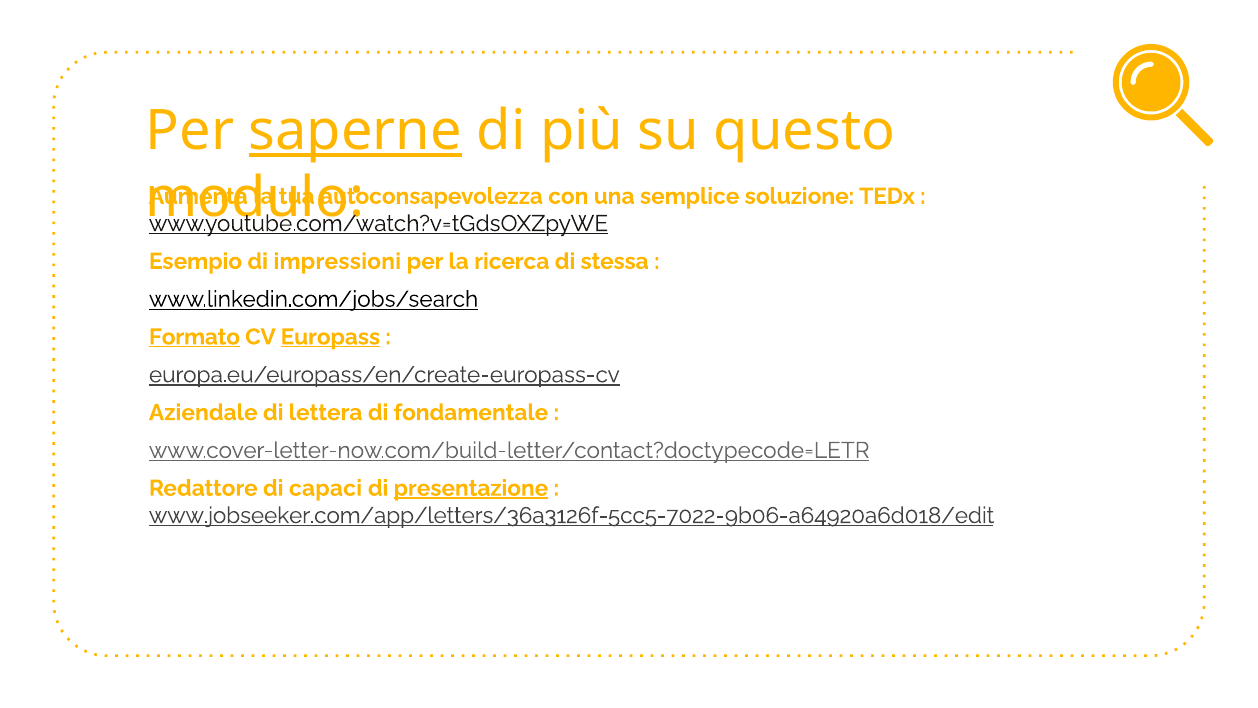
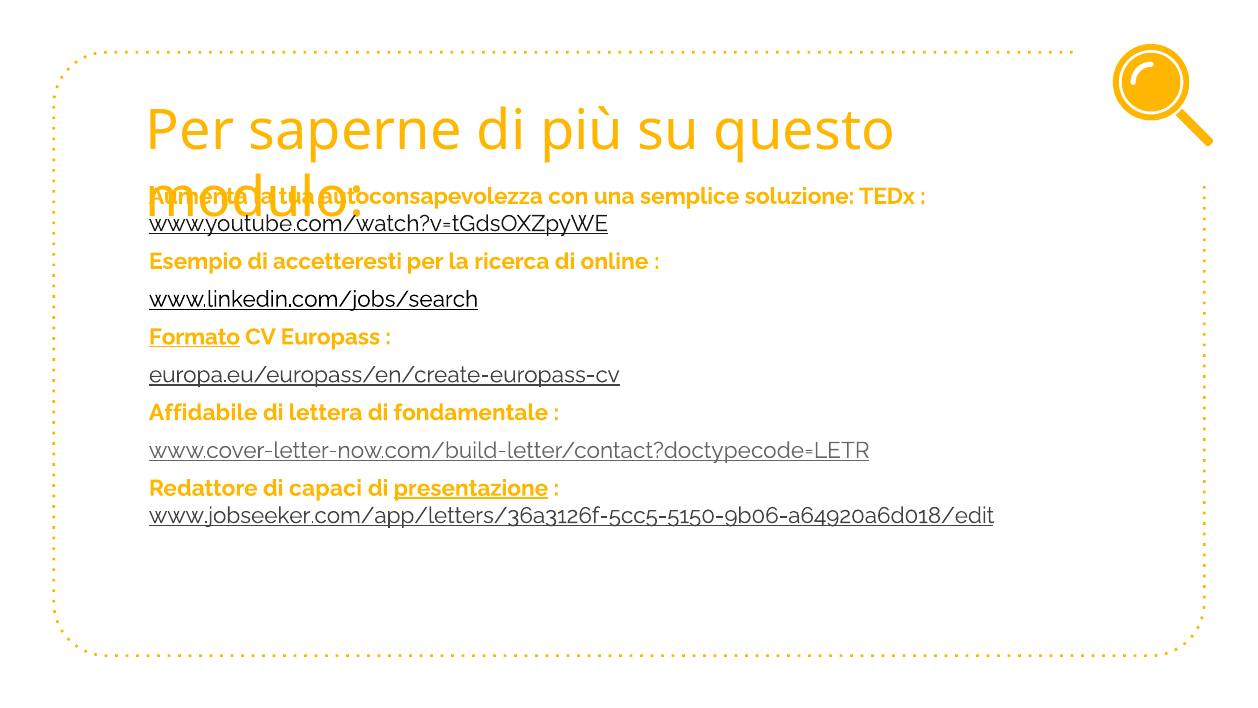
saperne underline: present -> none
impressioni: impressioni -> accetteresti
stessa: stessa -> online
Europass underline: present -> none
Aziendale: Aziendale -> Affidabile
www.jobseeker.com/app/letters/36a3126f-5cc5-7022-9b06-a64920a6d018/edit: www.jobseeker.com/app/letters/36a3126f-5cc5-7022-9b06-a64920a6d018/edit -> www.jobseeker.com/app/letters/36a3126f-5cc5-5150-9b06-a64920a6d018/edit
